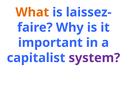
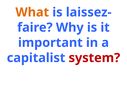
system colour: purple -> red
